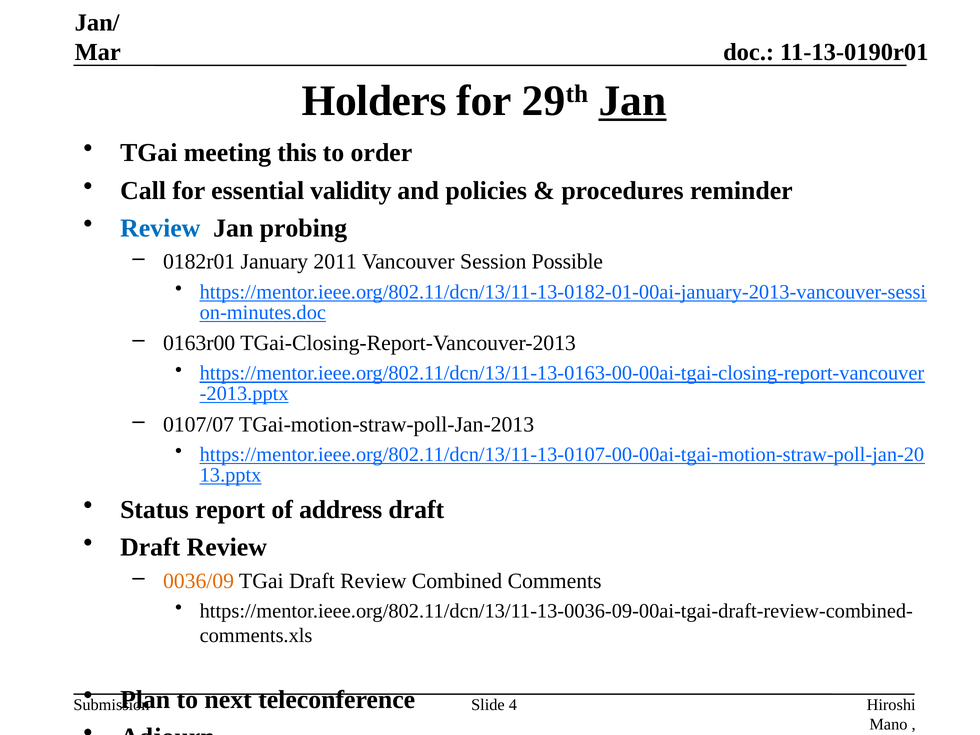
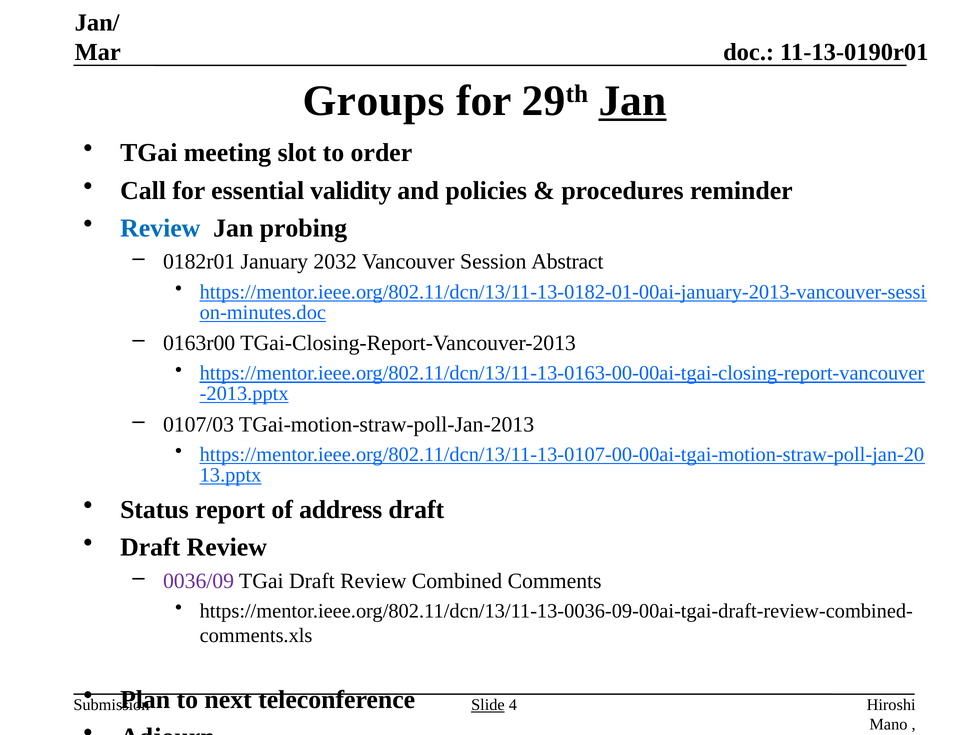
Holders: Holders -> Groups
this: this -> slot
2011: 2011 -> 2032
Possible: Possible -> Abstract
0107/07: 0107/07 -> 0107/03
0036/09 colour: orange -> purple
Slide underline: none -> present
